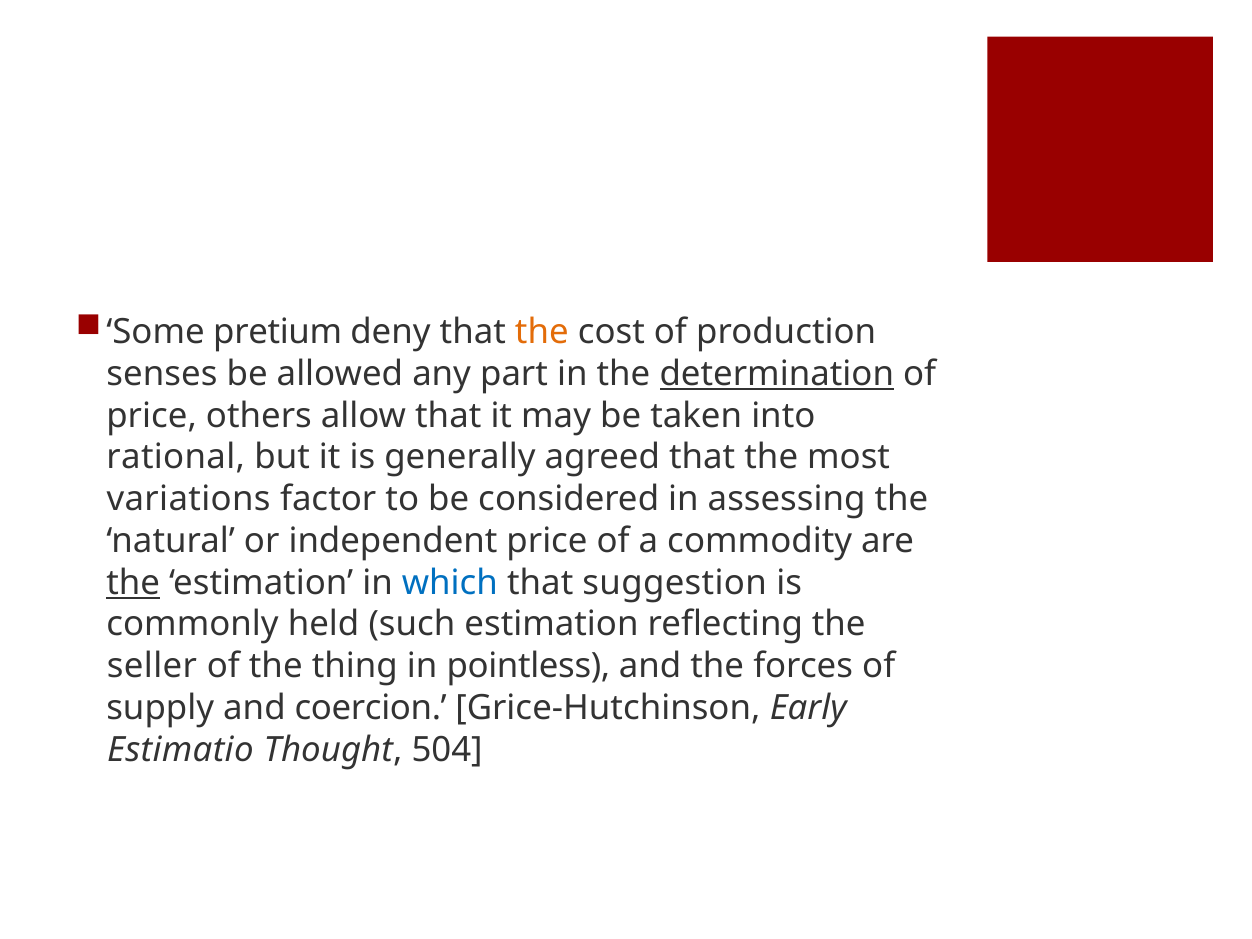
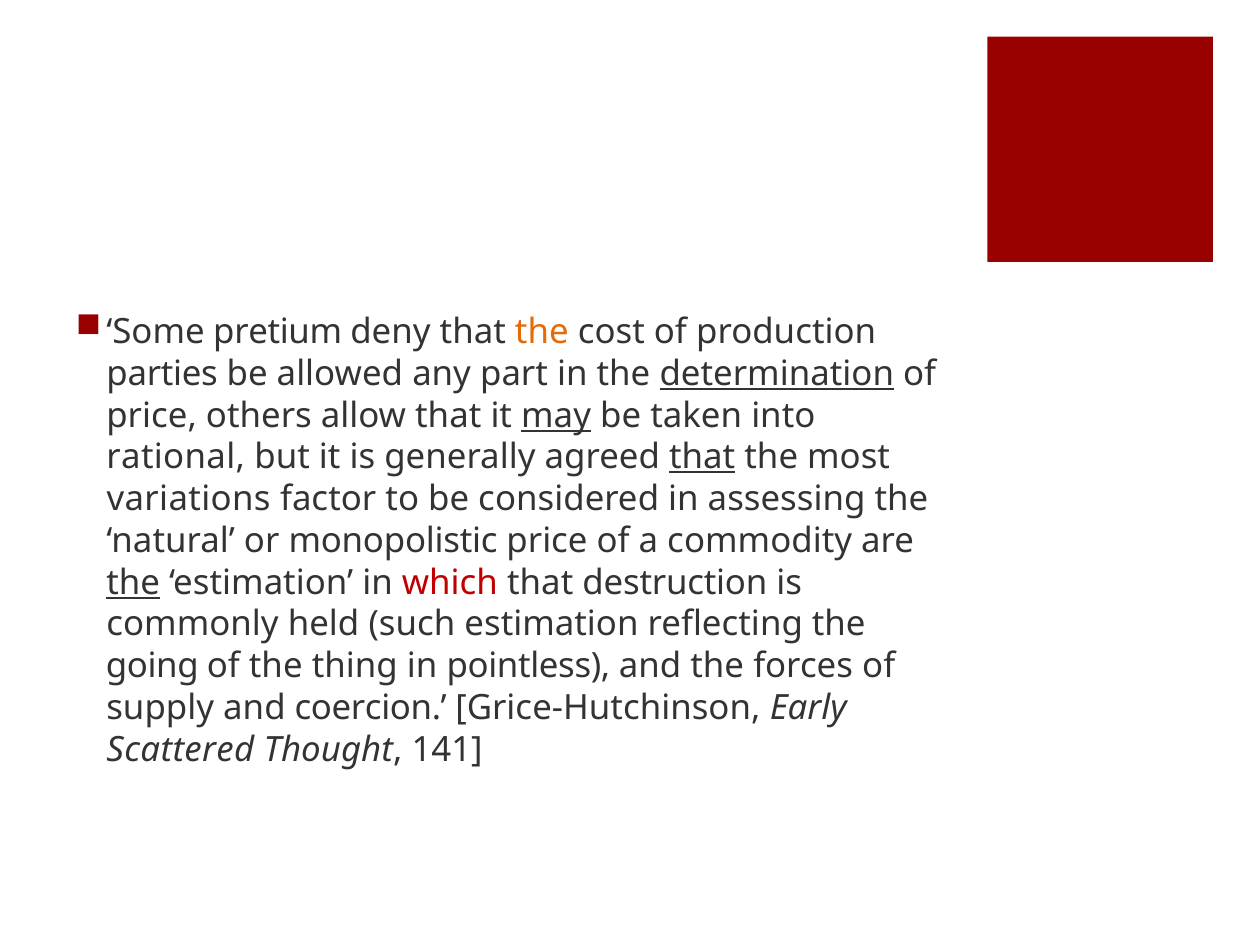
senses: senses -> parties
may underline: none -> present
that at (702, 457) underline: none -> present
independent: independent -> monopolistic
which colour: blue -> red
suggestion: suggestion -> destruction
seller: seller -> going
Estimatio: Estimatio -> Scattered
504: 504 -> 141
